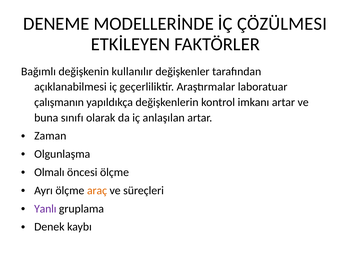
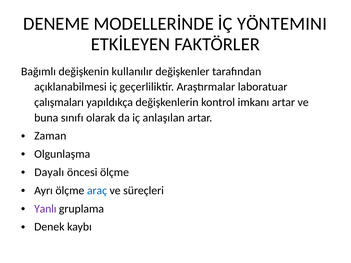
ÇÖZÜLMESI: ÇÖZÜLMESI -> YÖNTEMINI
çalışmanın: çalışmanın -> çalışmaları
Olmalı: Olmalı -> Dayalı
araç colour: orange -> blue
